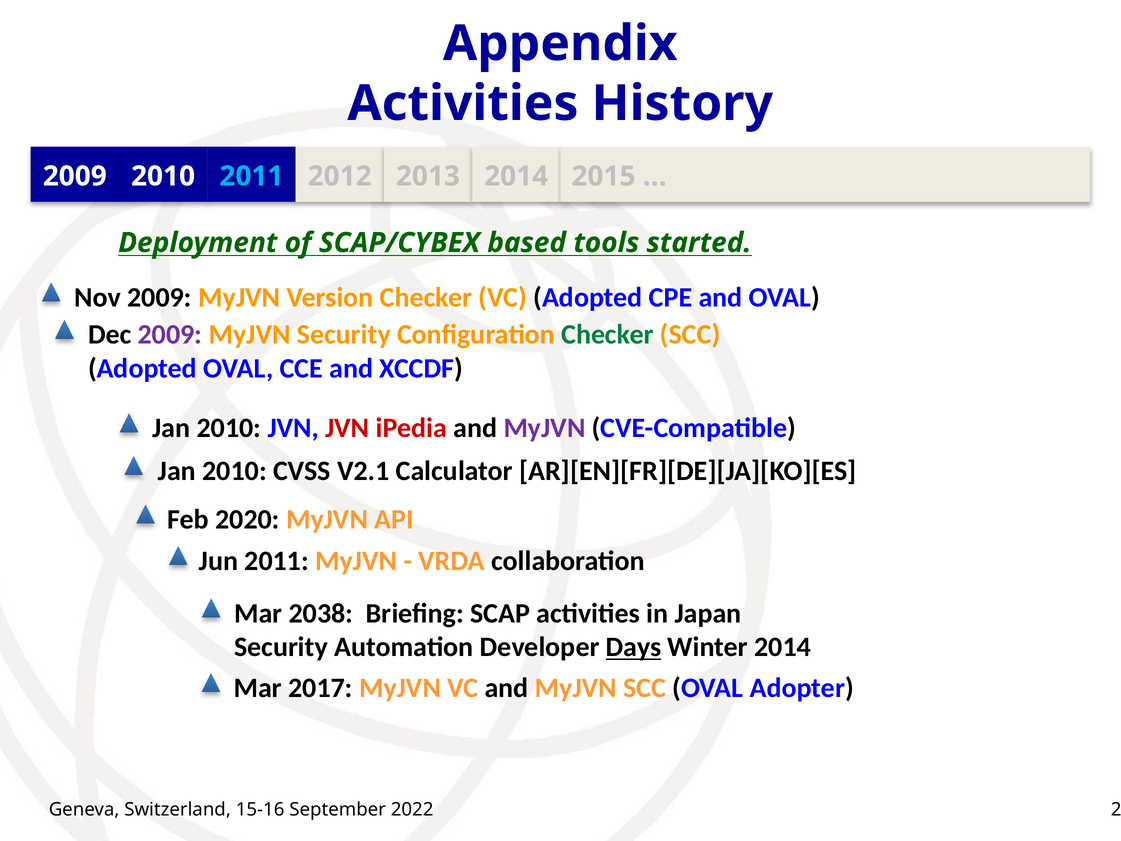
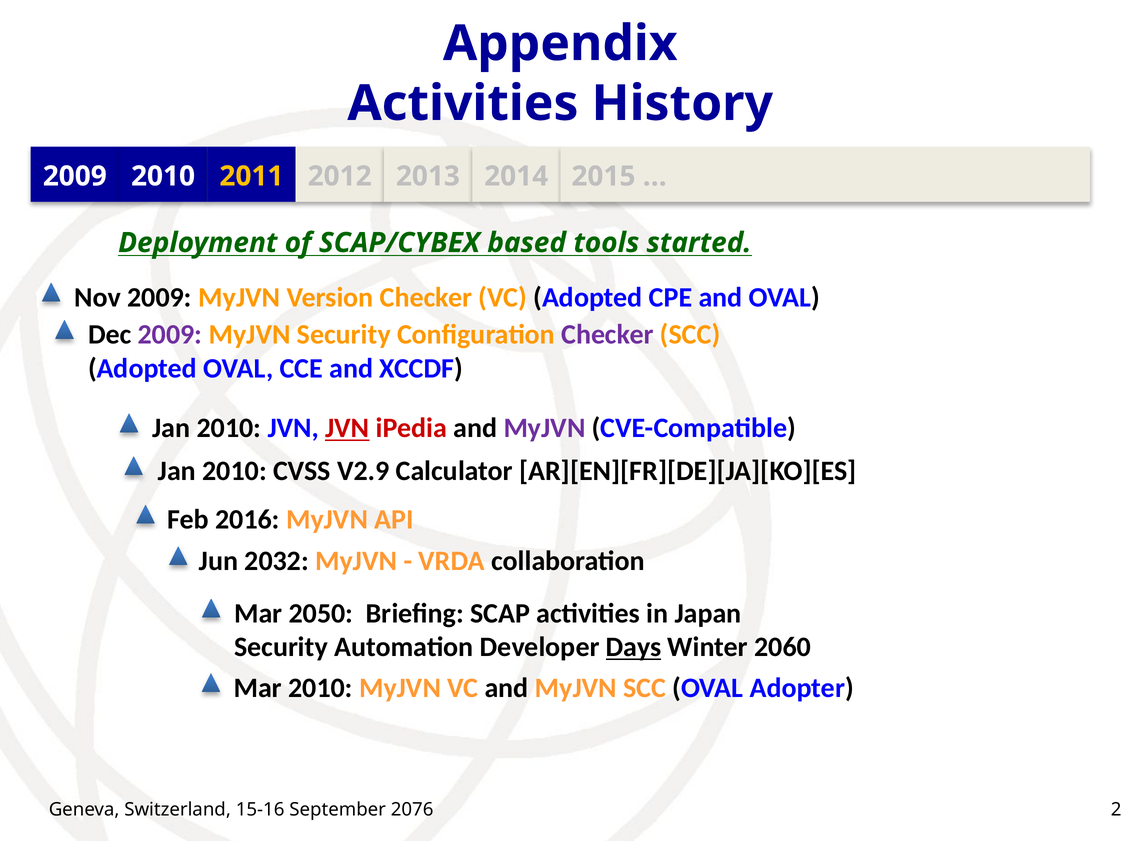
2011 at (251, 176) colour: light blue -> yellow
Checker at (608, 335) colour: green -> purple
JVN at (347, 428) underline: none -> present
V2.1: V2.1 -> V2.9
2020: 2020 -> 2016
Jun 2011: 2011 -> 2032
2038: 2038 -> 2050
Winter 2014: 2014 -> 2060
Mar 2017: 2017 -> 2010
2022: 2022 -> 2076
